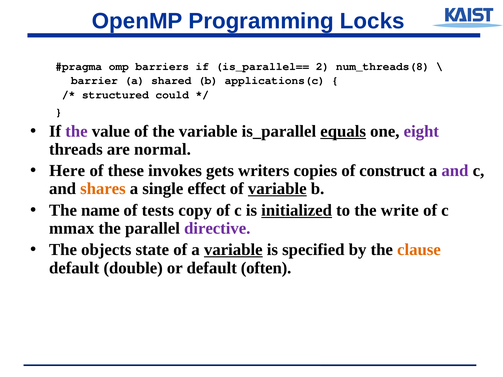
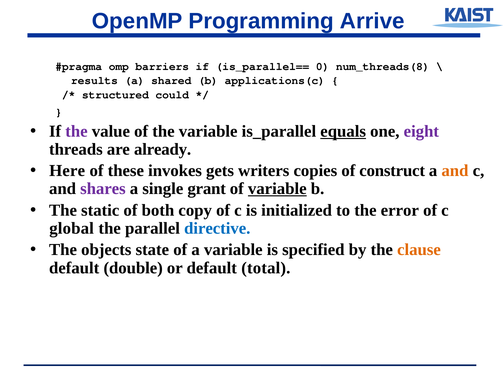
Locks: Locks -> Arrive
2: 2 -> 0
barrier: barrier -> results
normal: normal -> already
and at (455, 171) colour: purple -> orange
shares colour: orange -> purple
effect: effect -> grant
name: name -> static
tests: tests -> both
initialized underline: present -> none
write: write -> error
mmax: mmax -> global
directive colour: purple -> blue
variable at (233, 250) underline: present -> none
often: often -> total
